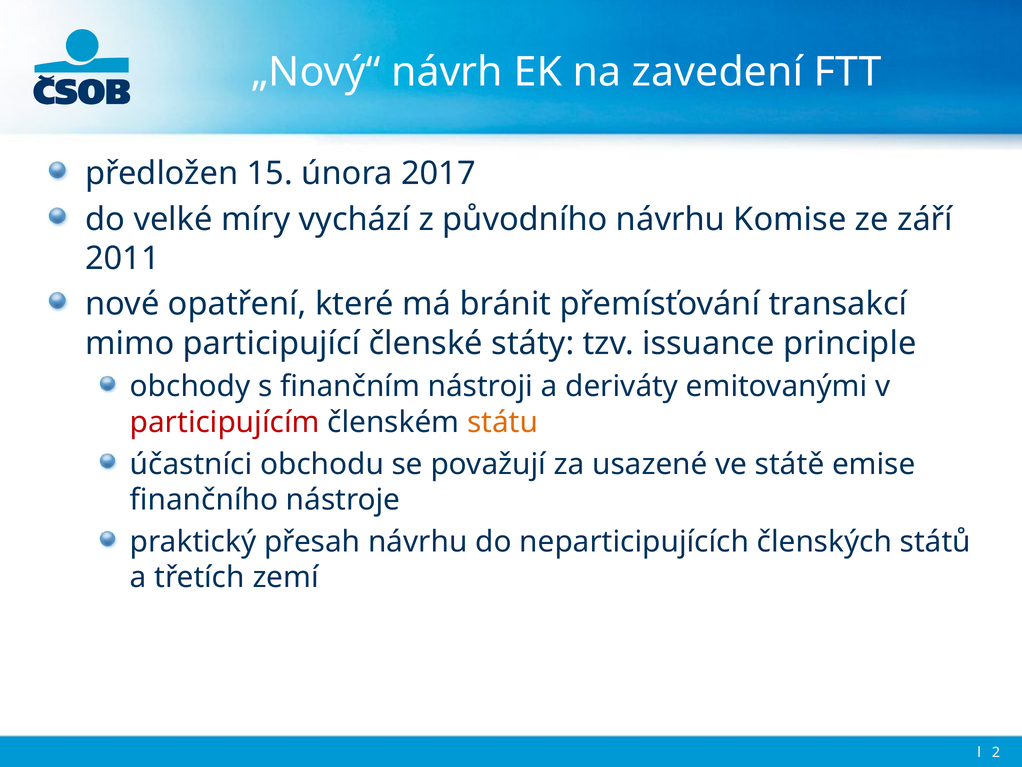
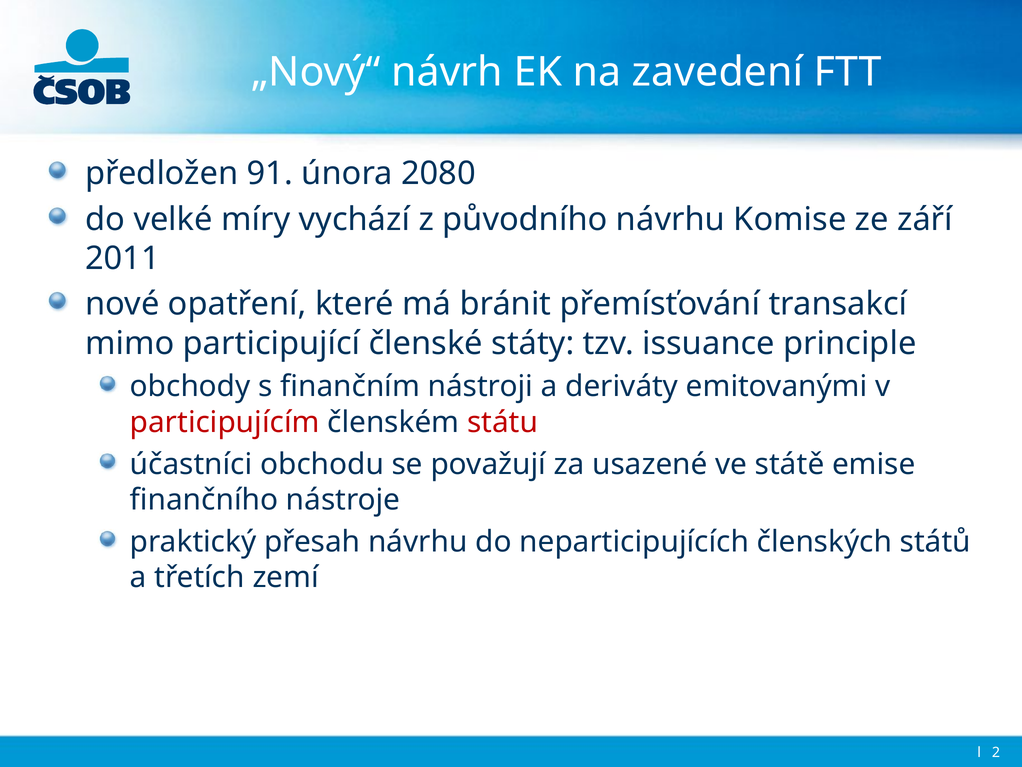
15: 15 -> 91
2017: 2017 -> 2080
státu colour: orange -> red
